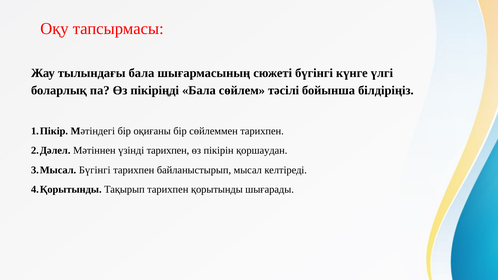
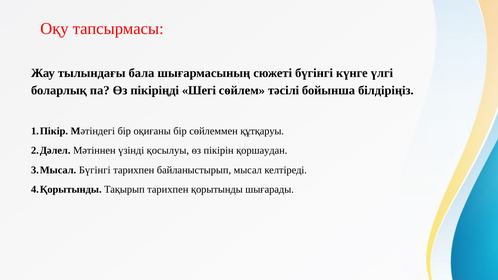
пікіріңді Бала: Бала -> Шегі
сөйлеммен тарихпен: тарихпен -> құтқаруы
үзінді тарихпен: тарихпен -> қосылуы
